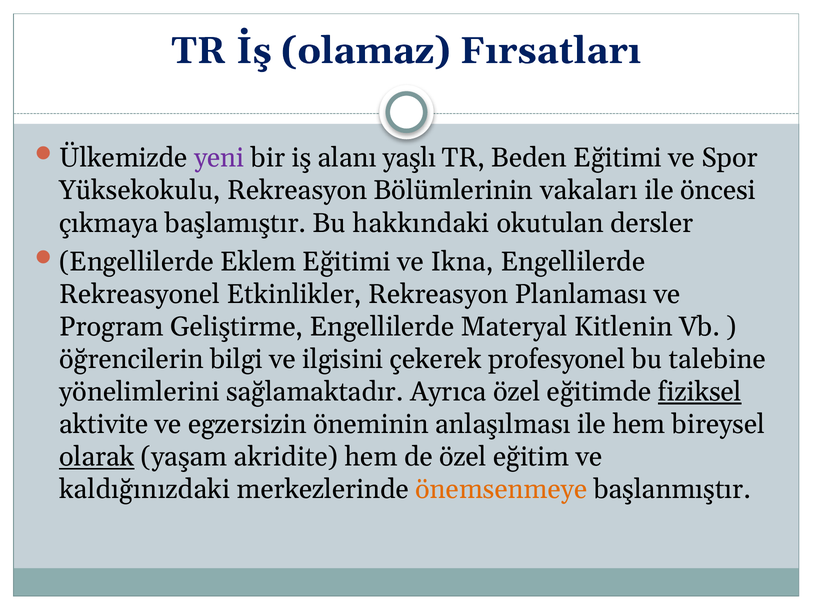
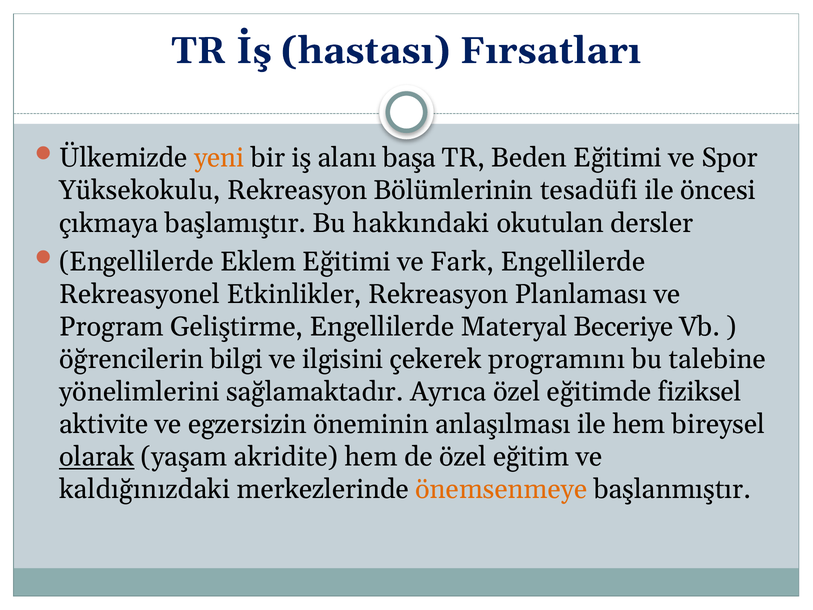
olamaz: olamaz -> hastası
yeni colour: purple -> orange
yaşlı: yaşlı -> başa
vakaları: vakaları -> tesadüfi
Ikna: Ikna -> Fark
Kitlenin: Kitlenin -> Beceriye
profesyonel: profesyonel -> programını
fiziksel underline: present -> none
